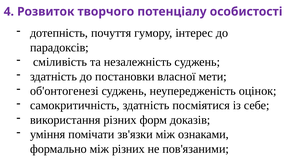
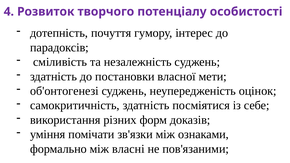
між різних: різних -> власні
